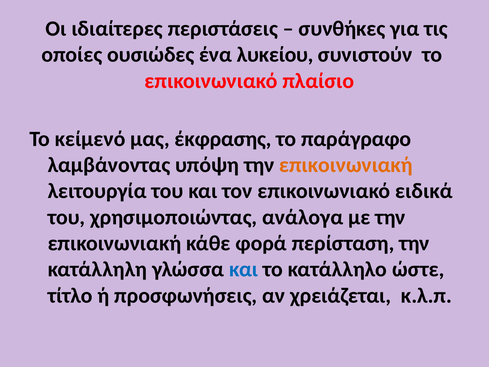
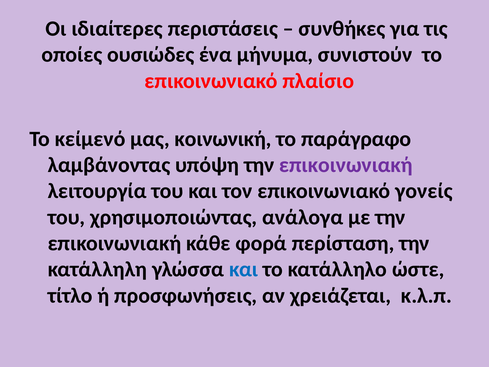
λυκείου: λυκείου -> μήνυμα
έκφρασης: έκφρασης -> κοινωνική
επικοινωνιακή at (346, 165) colour: orange -> purple
ειδικά: ειδικά -> γονείς
